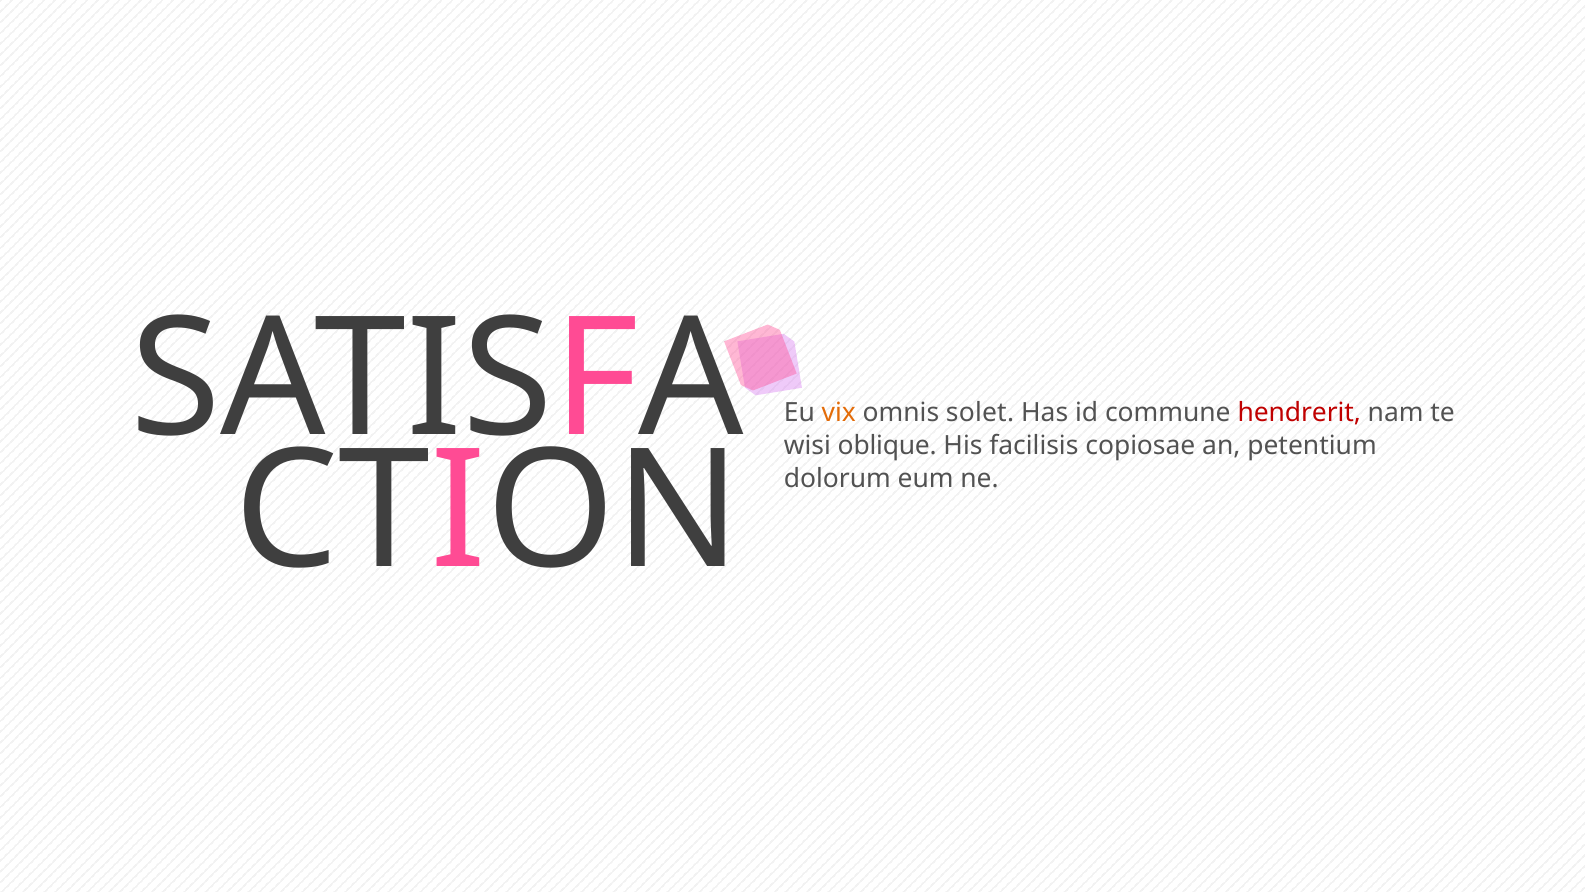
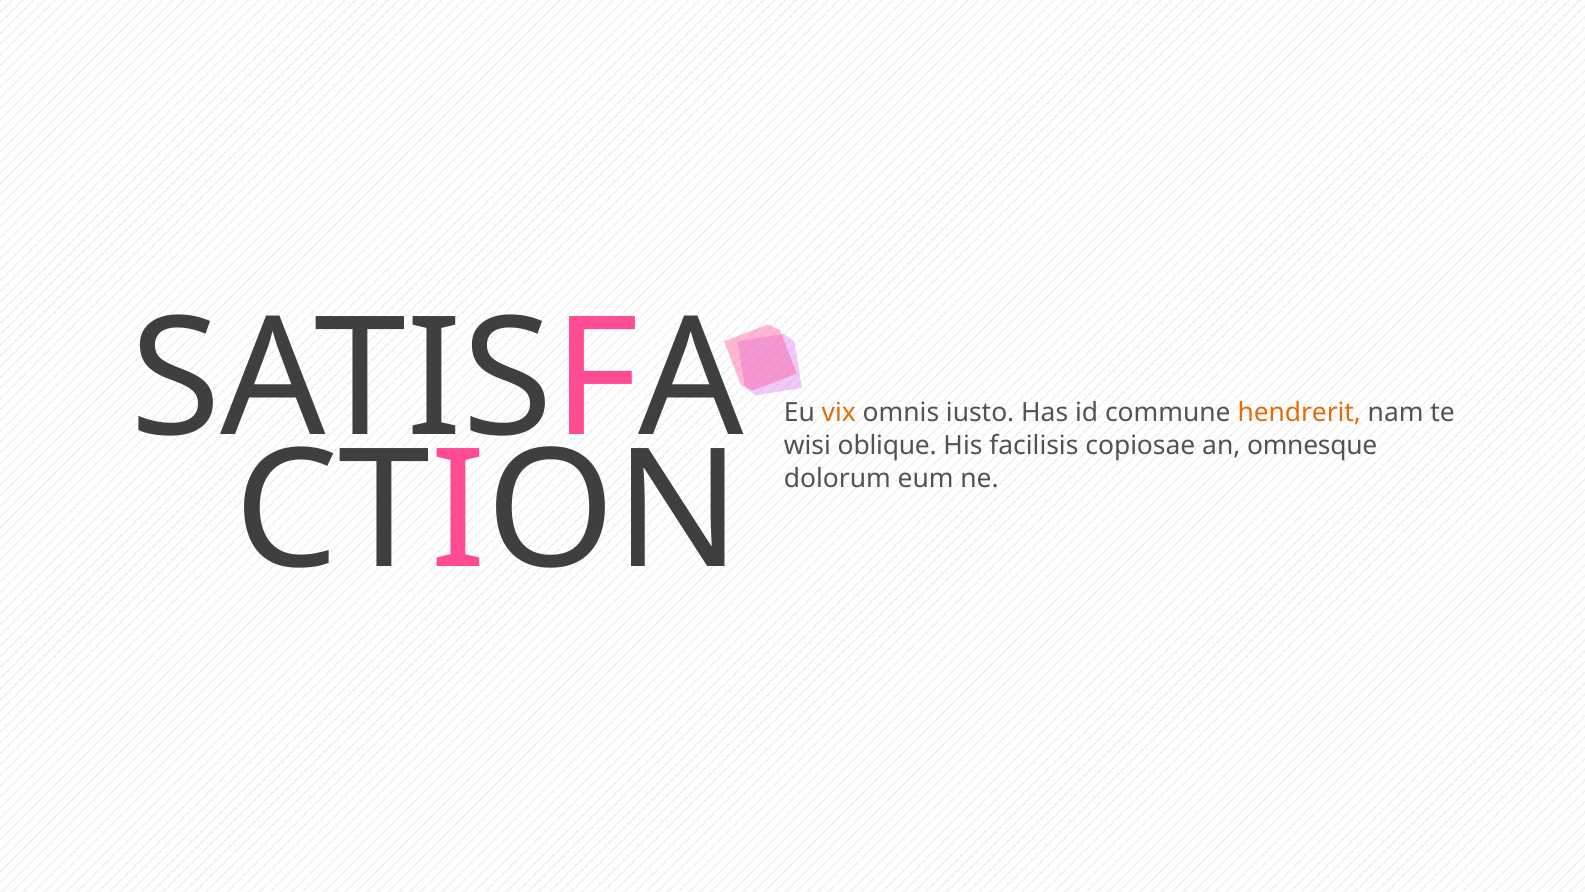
solet: solet -> iusto
hendrerit colour: red -> orange
petentium: petentium -> omnesque
